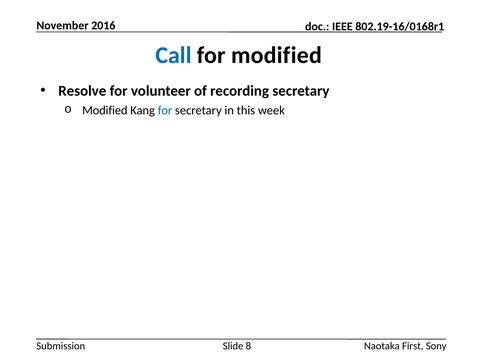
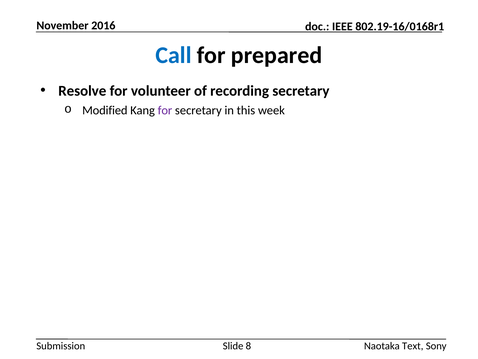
for modified: modified -> prepared
for at (165, 110) colour: blue -> purple
First: First -> Text
